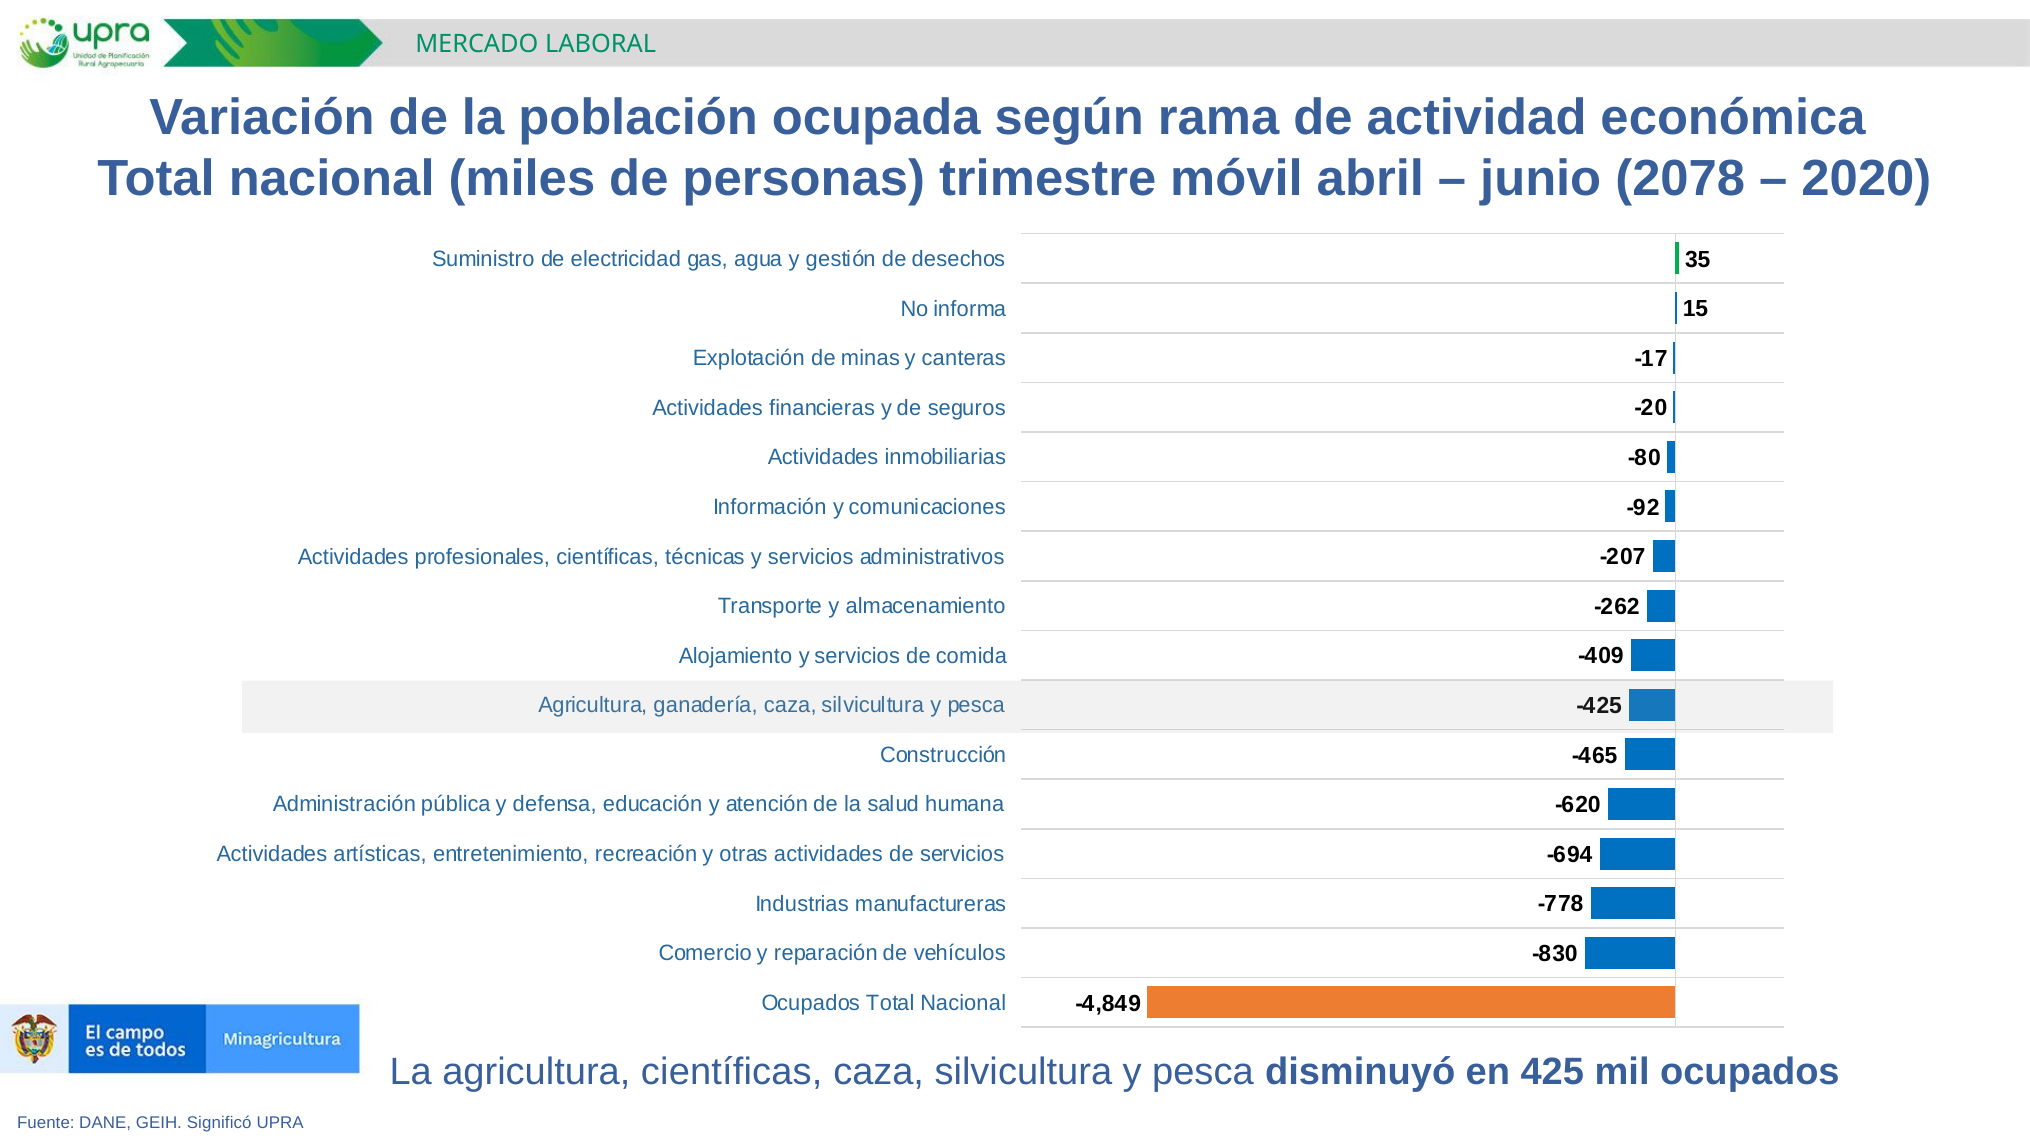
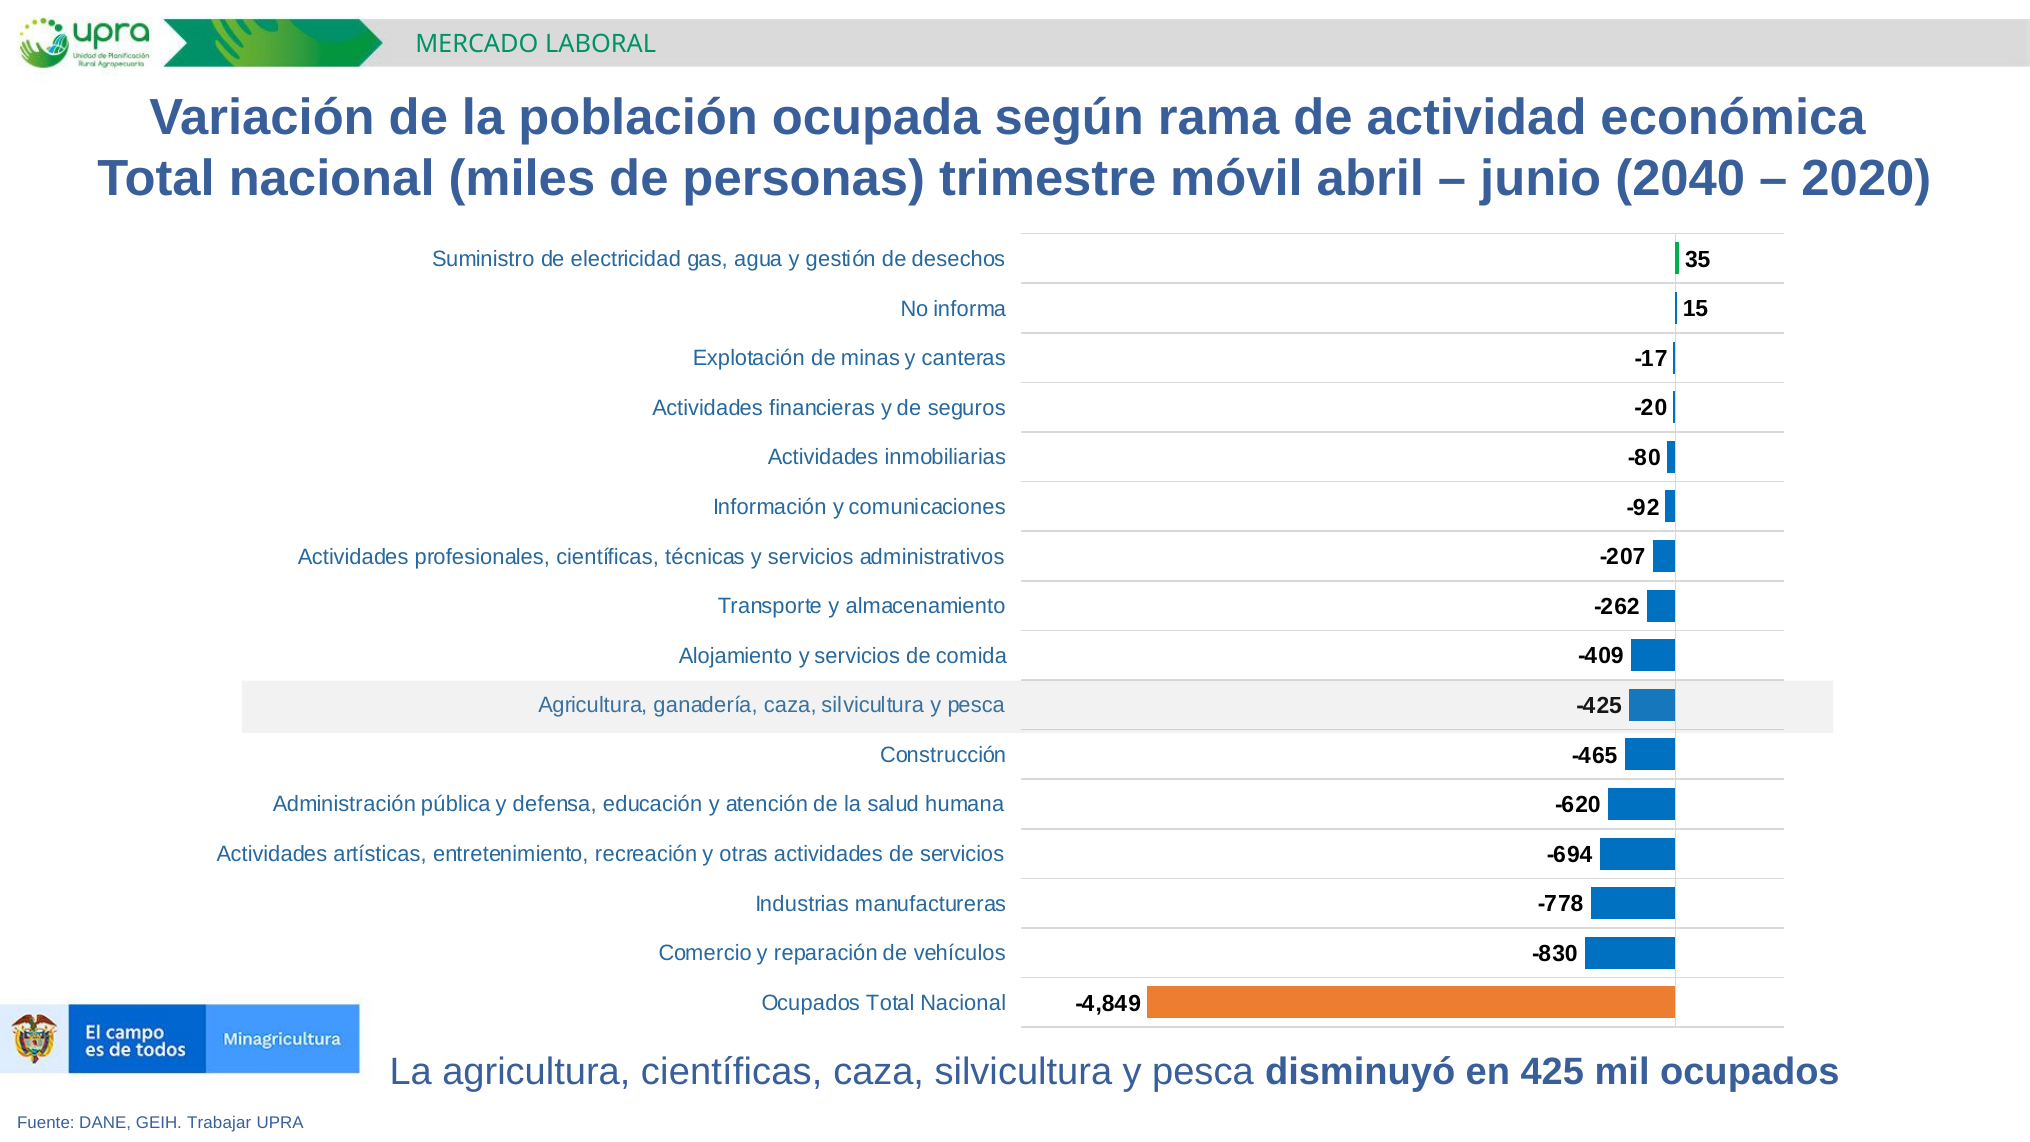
2078: 2078 -> 2040
Significó: Significó -> Trabajar
